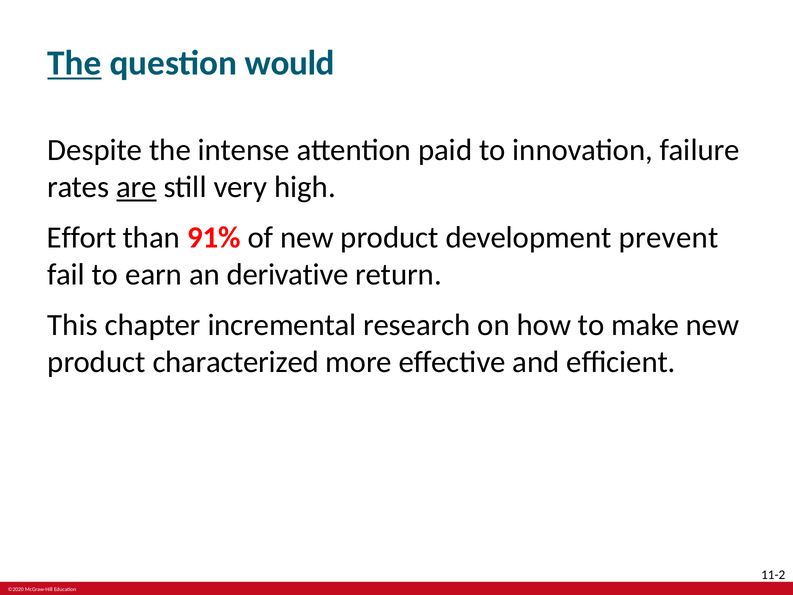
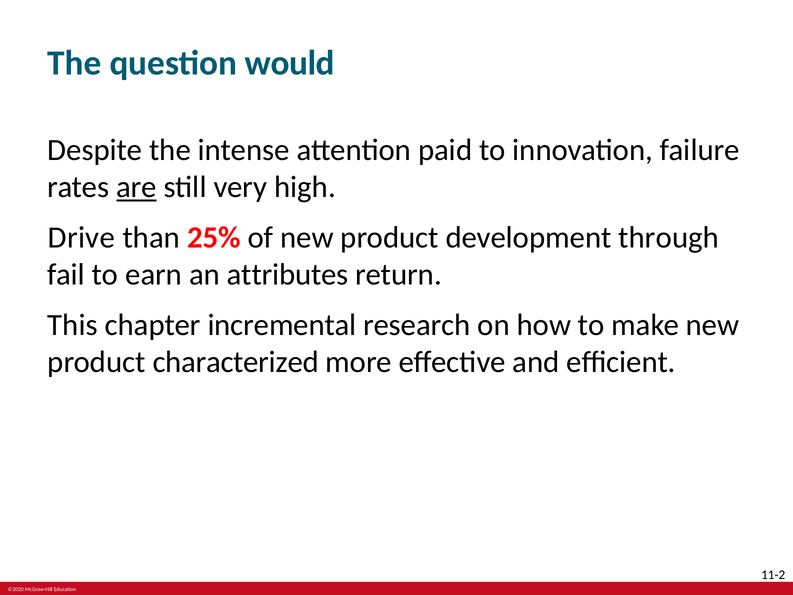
The at (74, 63) underline: present -> none
Effort: Effort -> Drive
91%: 91% -> 25%
prevent: prevent -> through
derivative: derivative -> attributes
